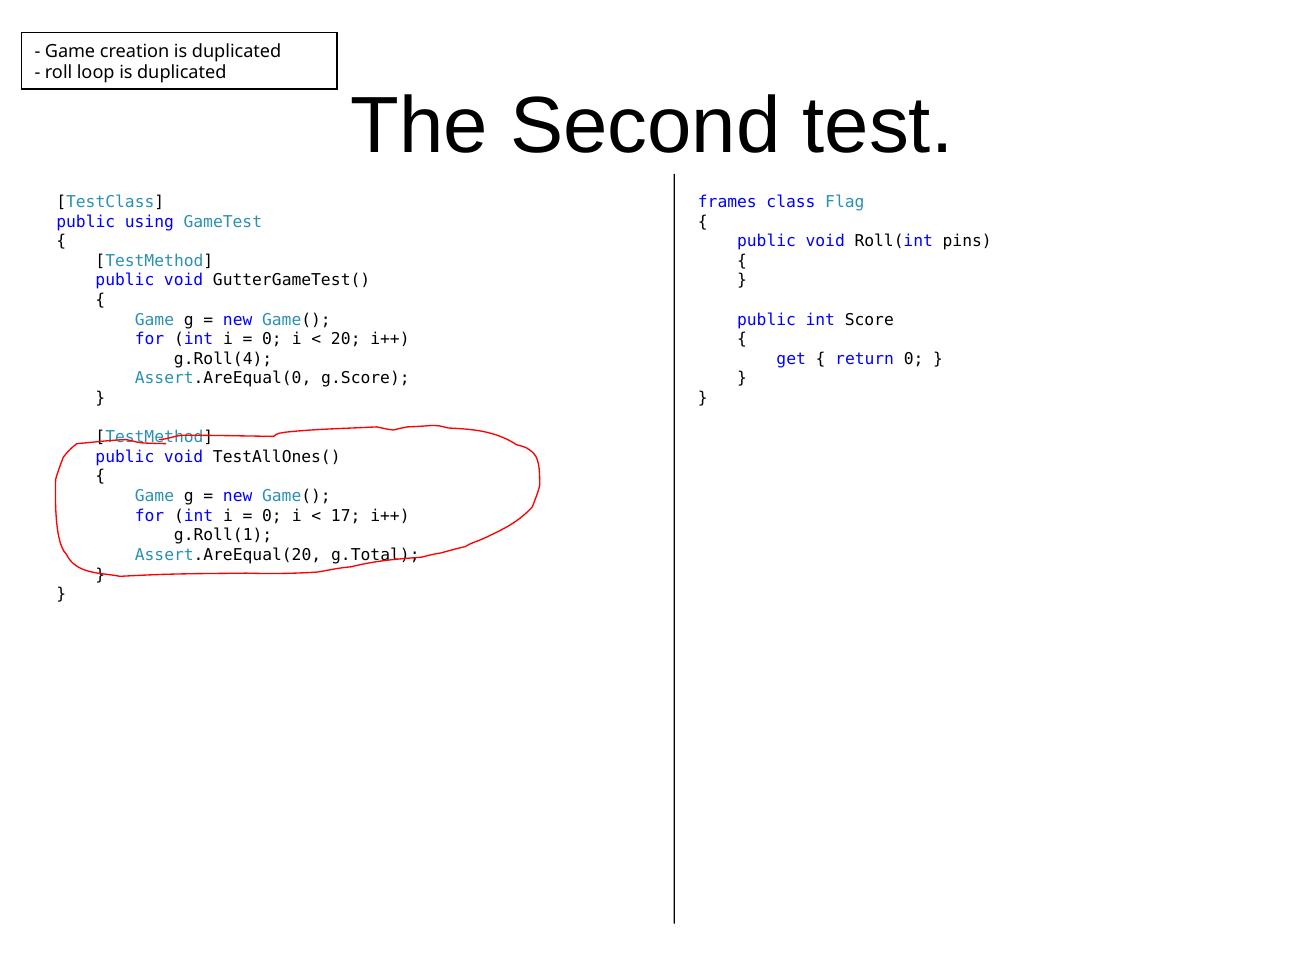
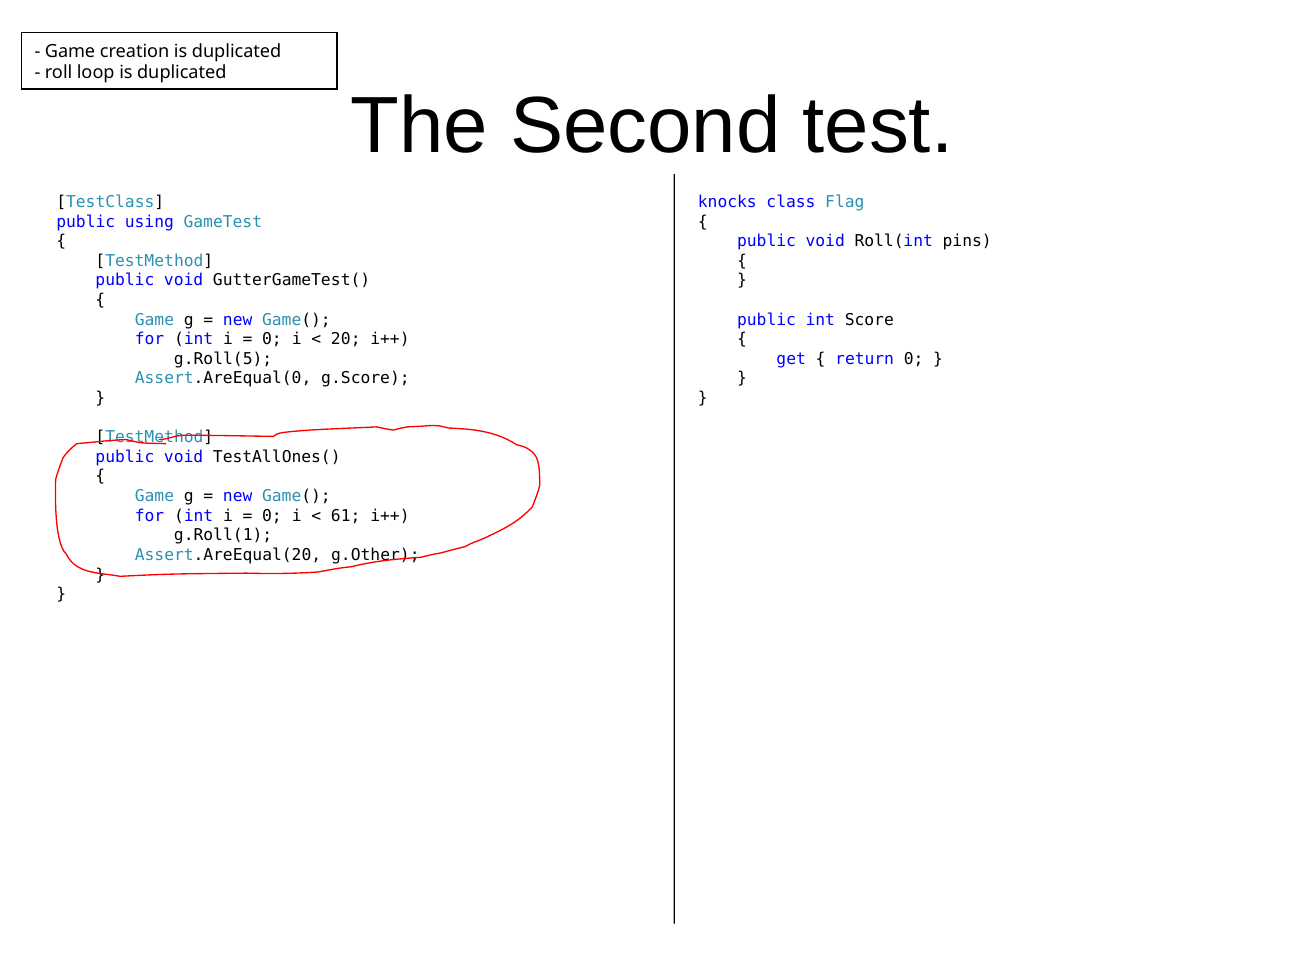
frames: frames -> knocks
g.Roll(4: g.Roll(4 -> g.Roll(5
17: 17 -> 61
g.Total: g.Total -> g.Other
